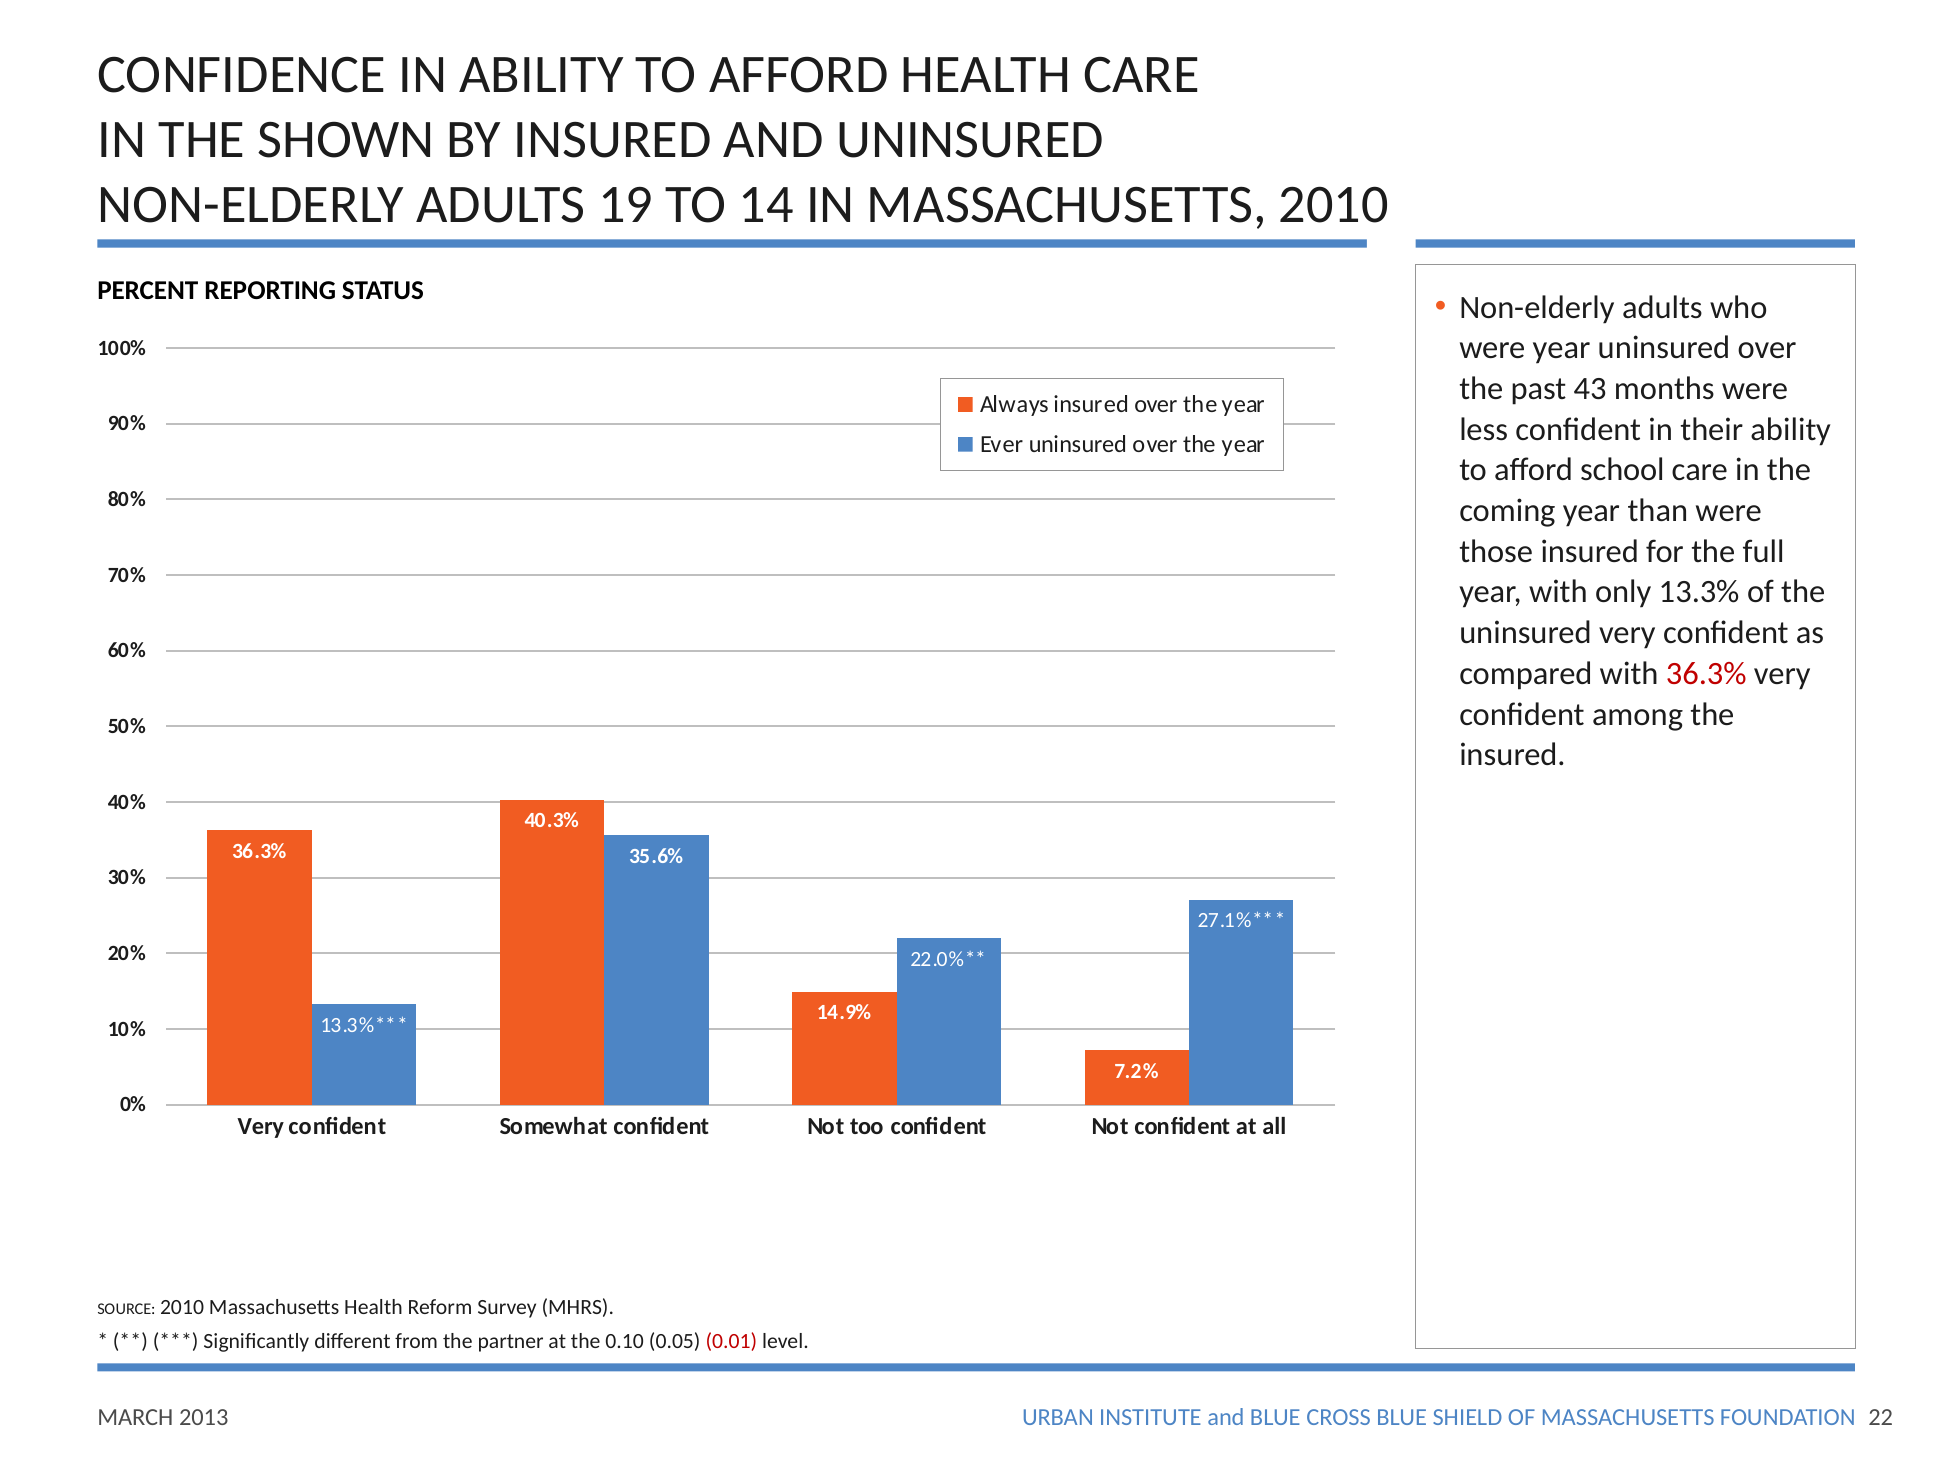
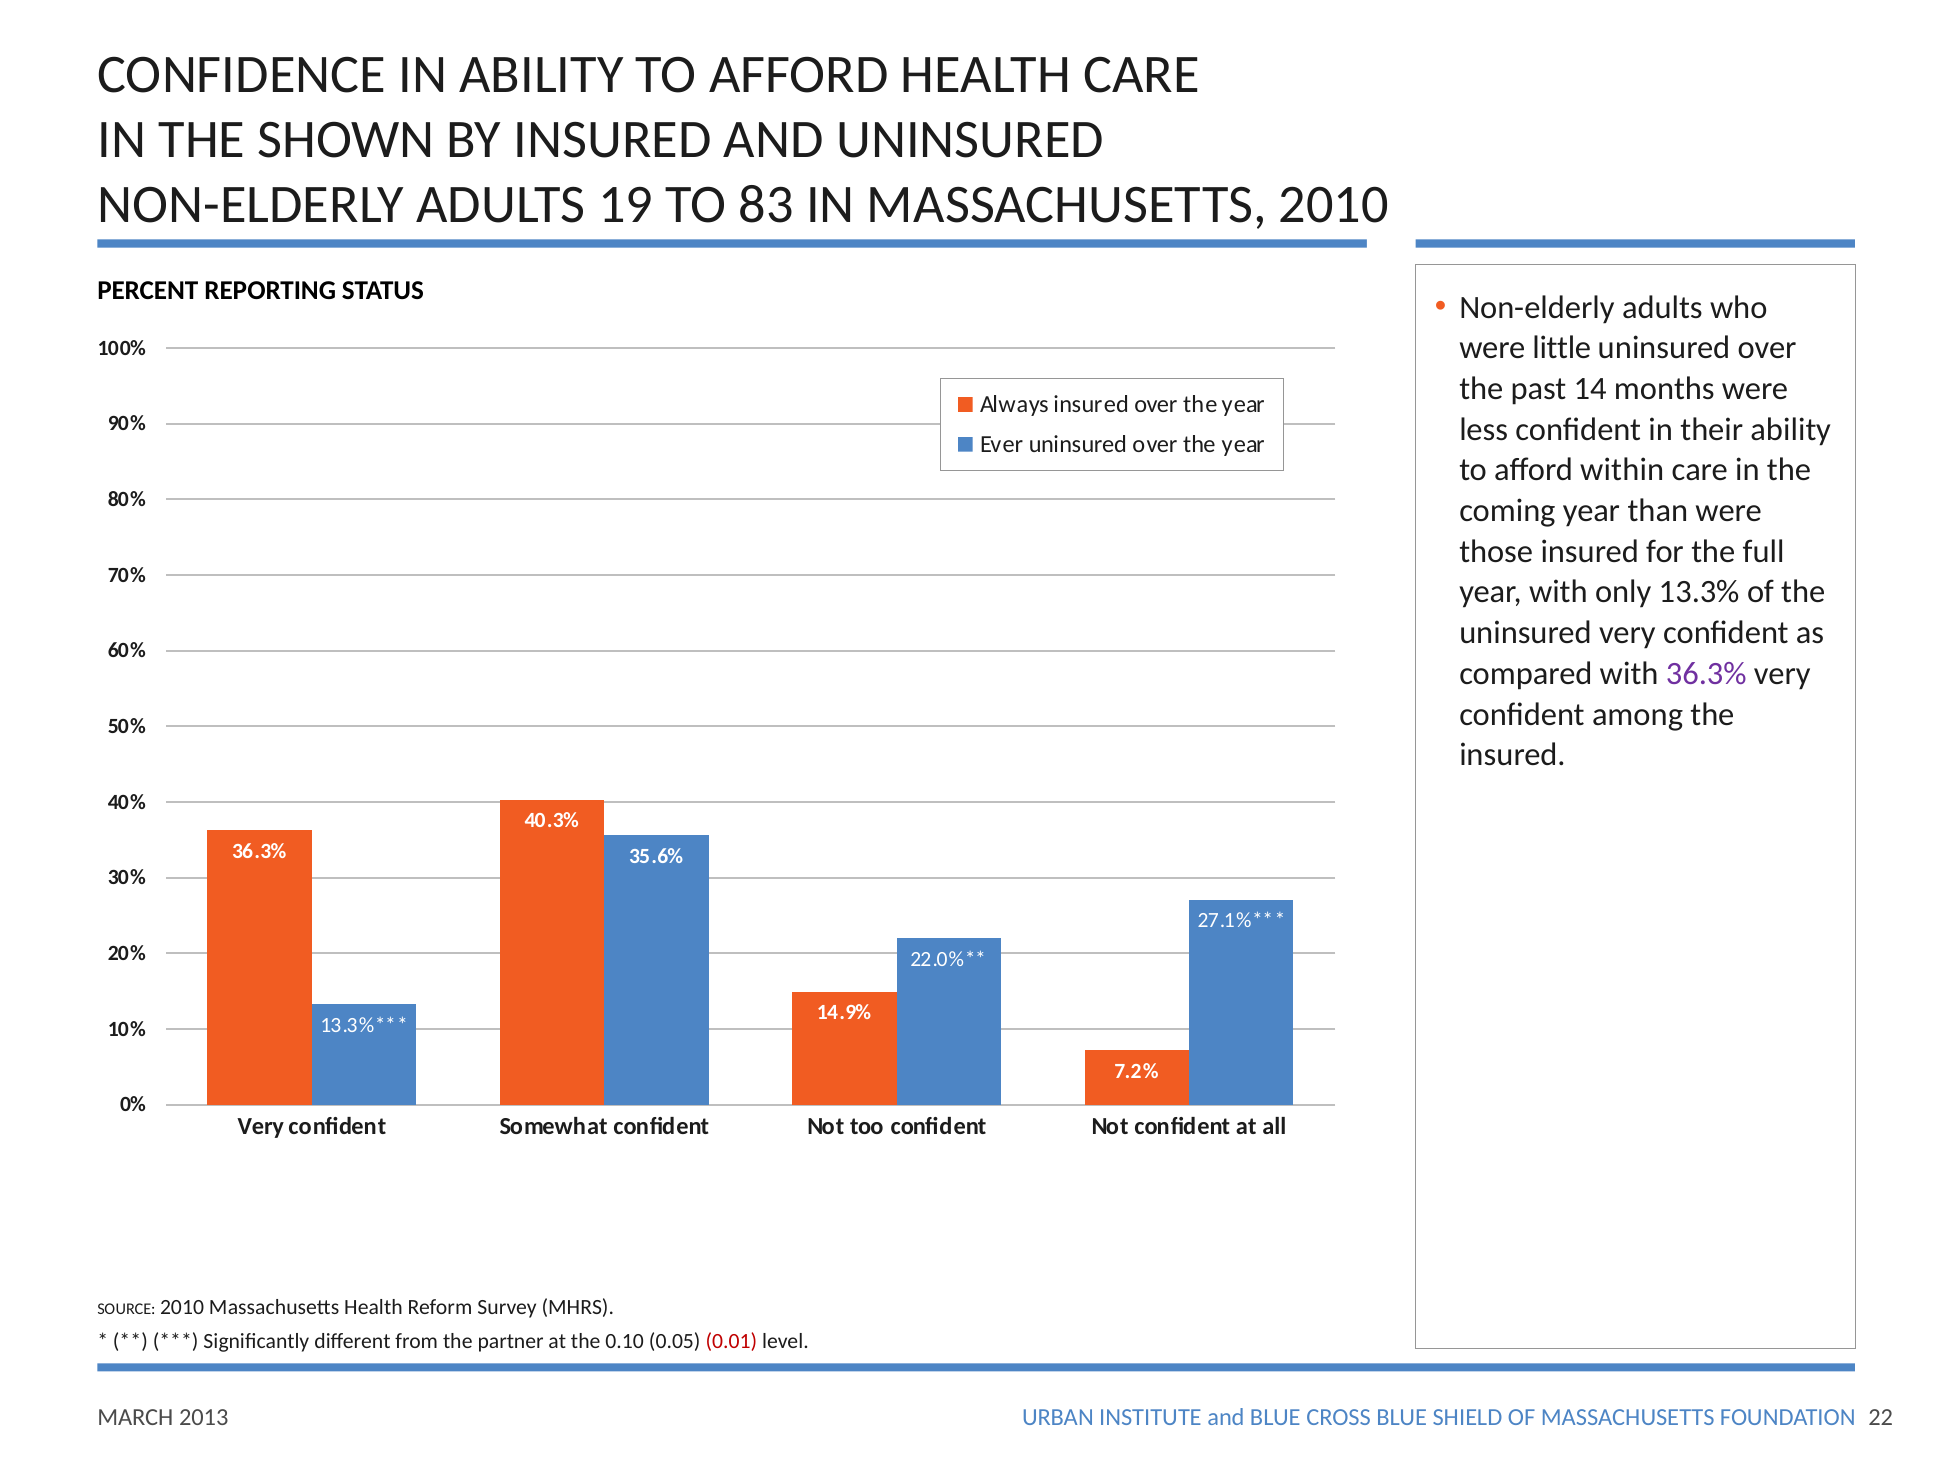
14: 14 -> 83
were year: year -> little
43: 43 -> 14
school: school -> within
36.3% at (1706, 674) colour: red -> purple
